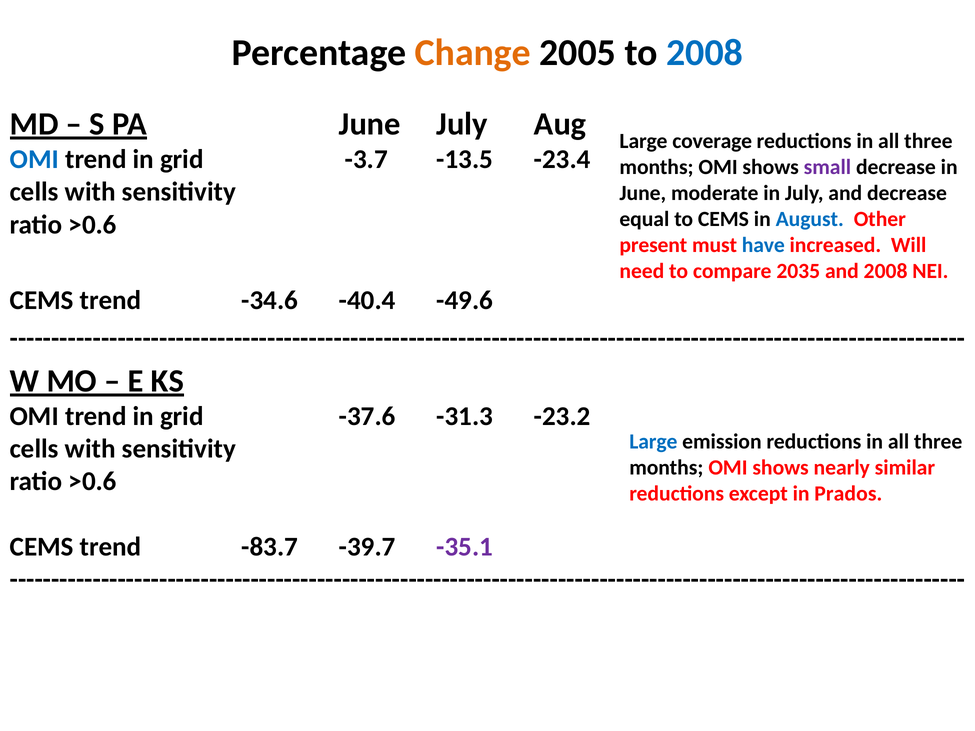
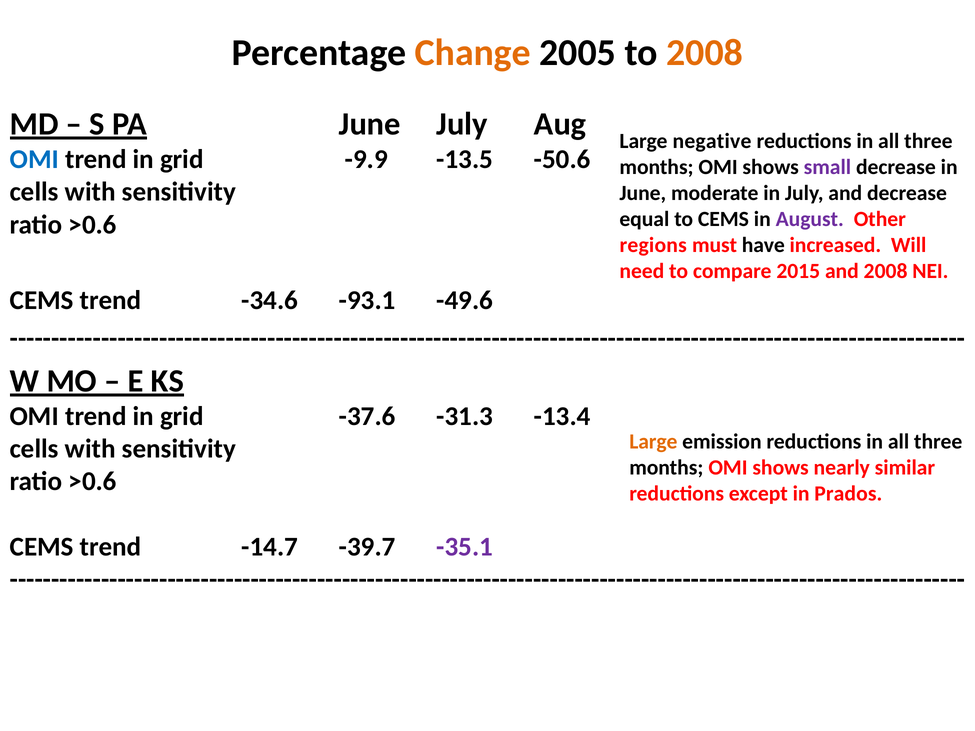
2008 at (705, 53) colour: blue -> orange
coverage: coverage -> negative
-3.7: -3.7 -> -9.9
-23.4: -23.4 -> -50.6
August colour: blue -> purple
present: present -> regions
have colour: blue -> black
2035: 2035 -> 2015
-40.4: -40.4 -> -93.1
-23.2: -23.2 -> -13.4
Large at (653, 442) colour: blue -> orange
-83.7: -83.7 -> -14.7
